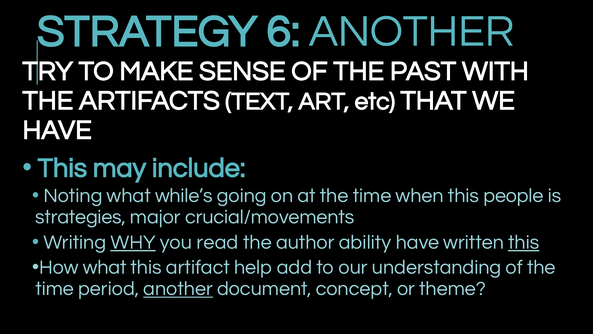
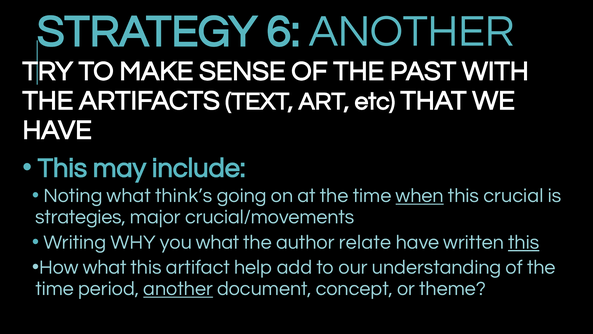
while’s: while’s -> think’s
when underline: none -> present
people: people -> crucial
WHY underline: present -> none
you read: read -> what
ability: ability -> relate
